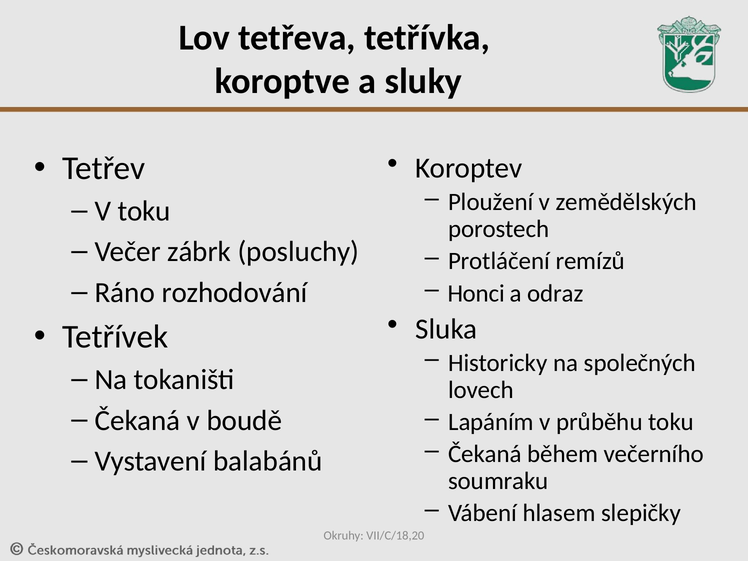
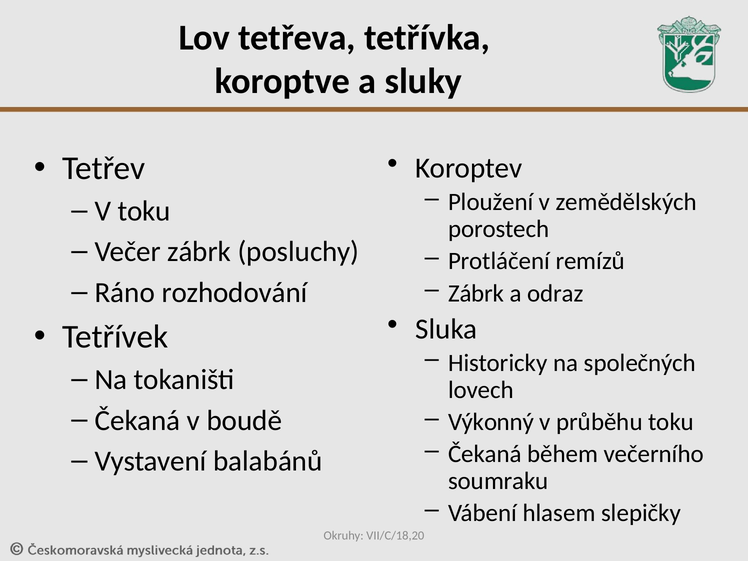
Honci at (476, 293): Honci -> Zábrk
Lapáním: Lapáním -> Výkonný
